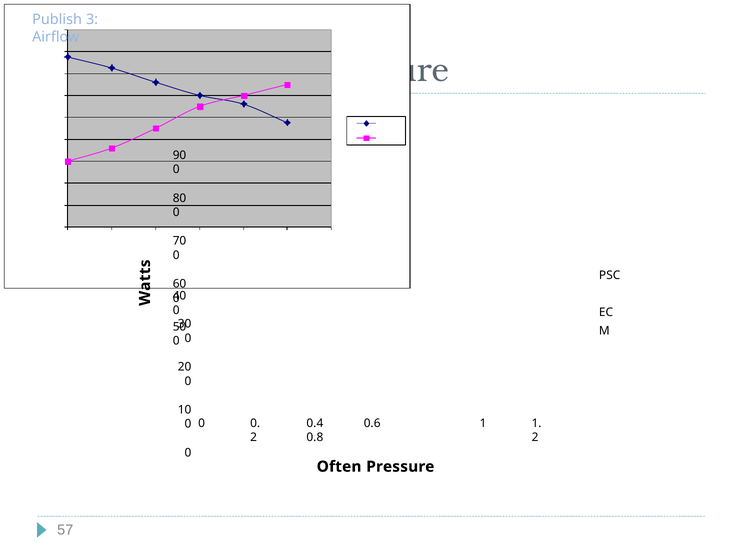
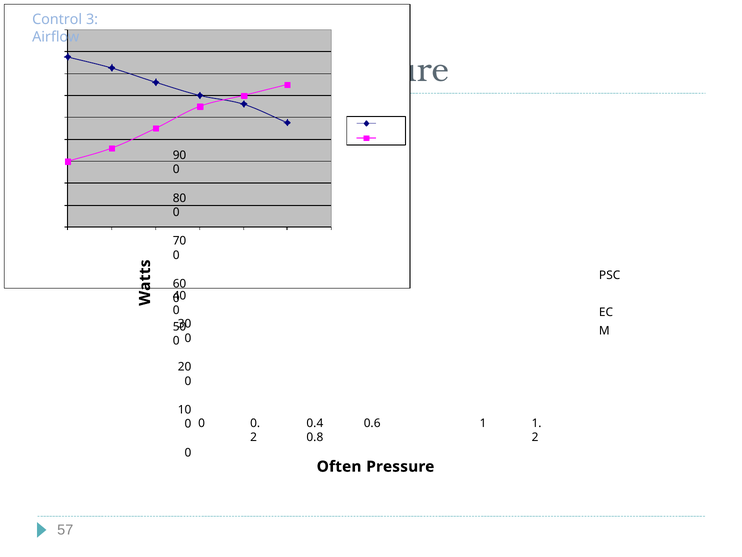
Publish: Publish -> Control
